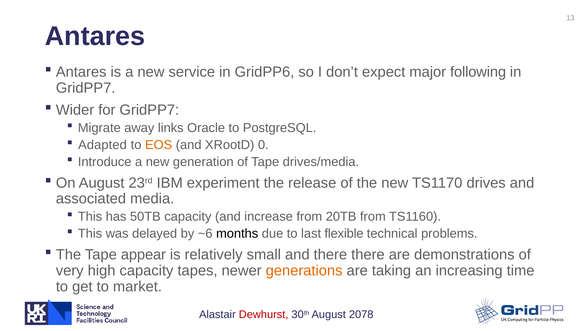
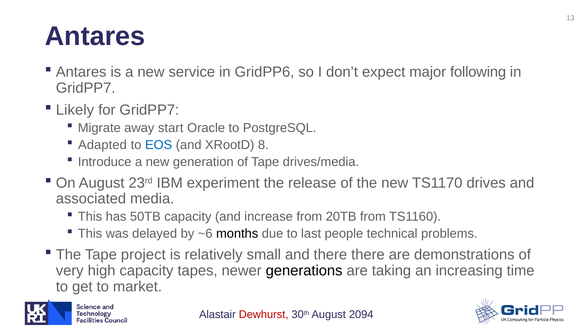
Wider: Wider -> Likely
links: links -> start
EOS colour: orange -> blue
0: 0 -> 8
flexible: flexible -> people
appear: appear -> project
generations colour: orange -> black
2078: 2078 -> 2094
